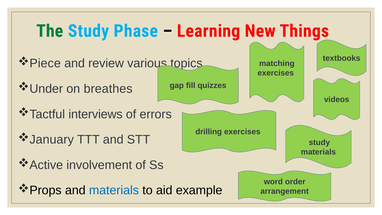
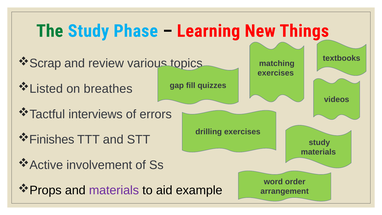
Piece: Piece -> Scrap
Under: Under -> Listed
January: January -> Finishes
materials at (114, 190) colour: blue -> purple
